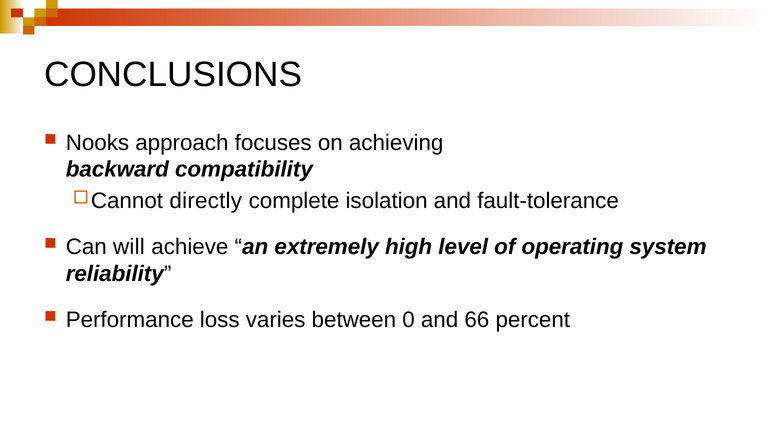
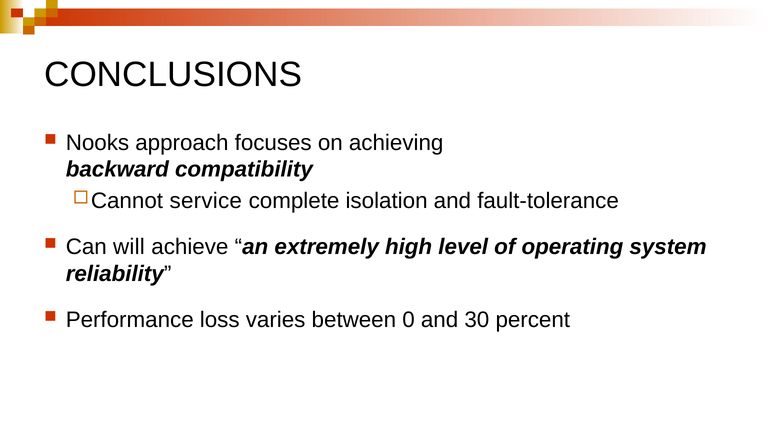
directly: directly -> service
66: 66 -> 30
